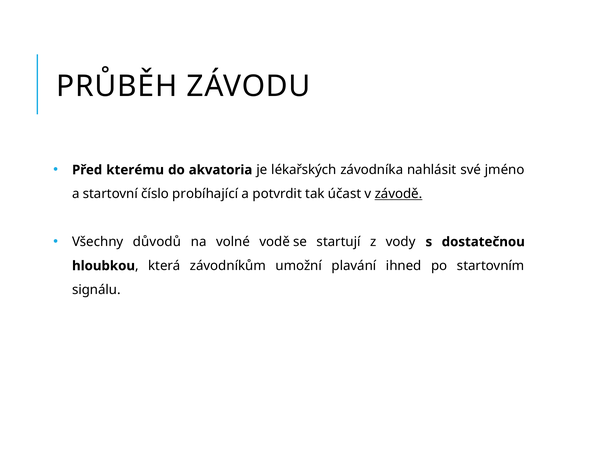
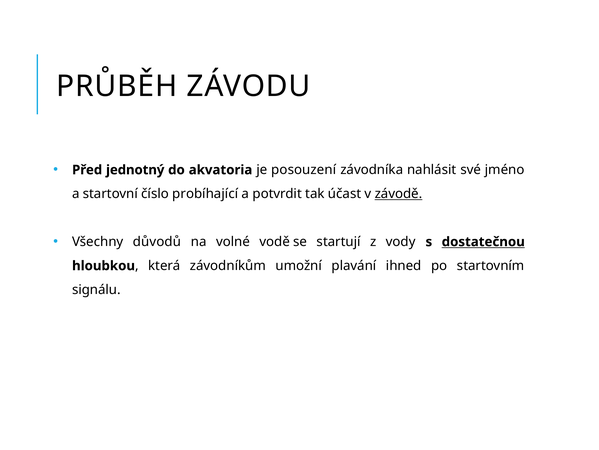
kterému: kterému -> jednotný
lékařských: lékařských -> posouzení
dostatečnou underline: none -> present
